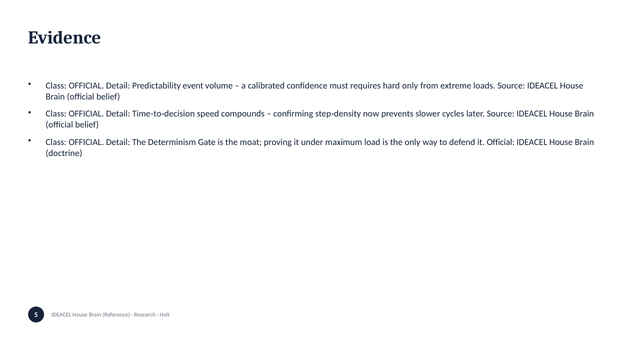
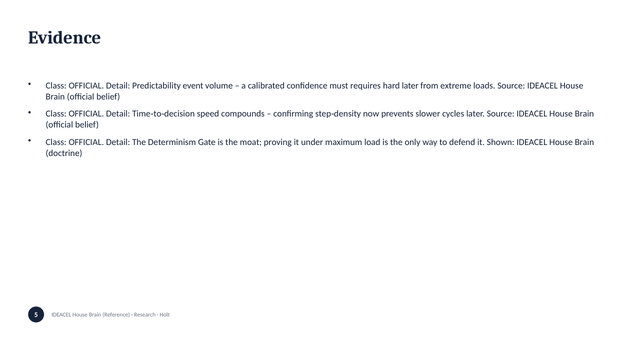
hard only: only -> later
it Official: Official -> Shown
